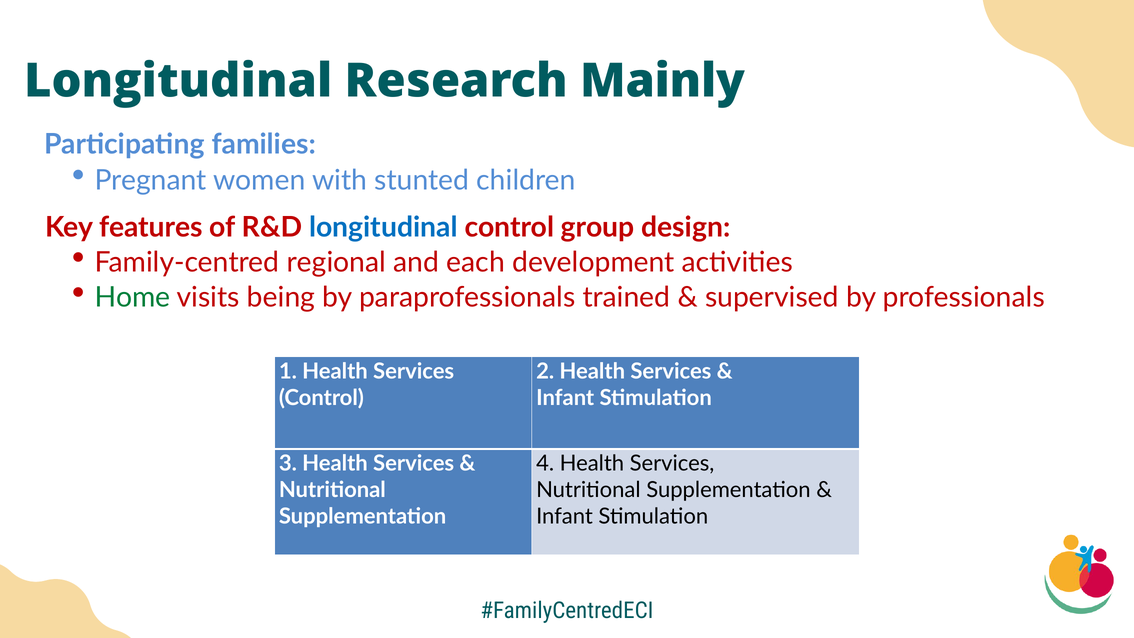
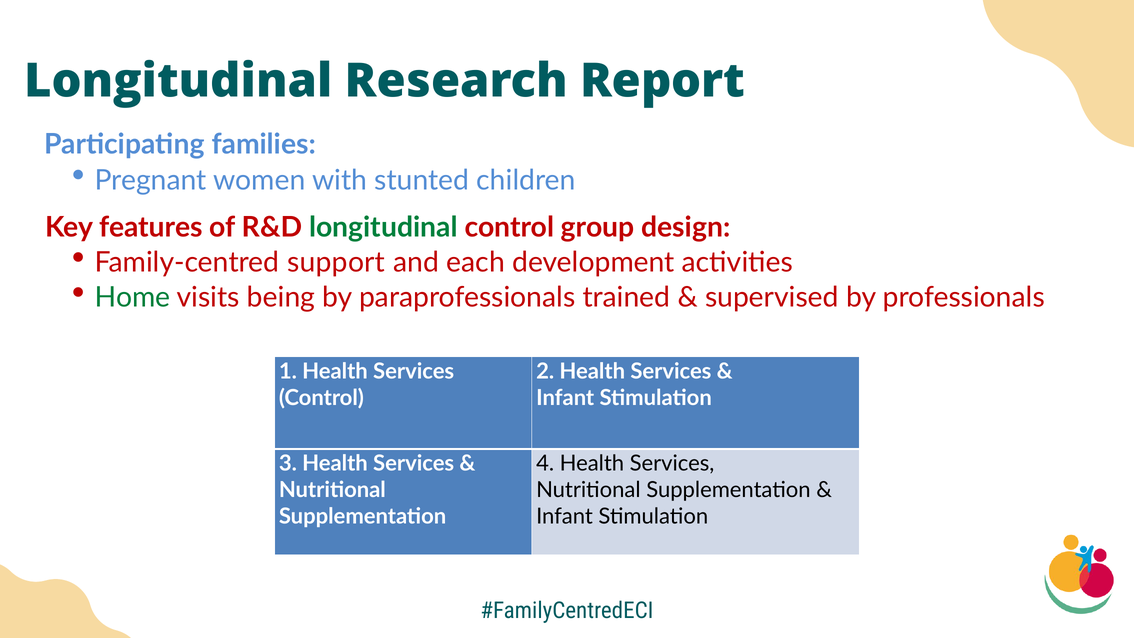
Mainly: Mainly -> Report
longitudinal at (383, 227) colour: blue -> green
regional: regional -> support
